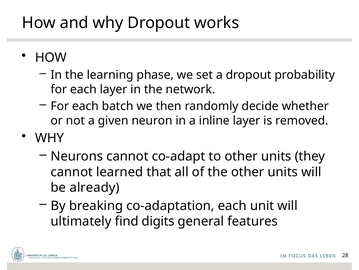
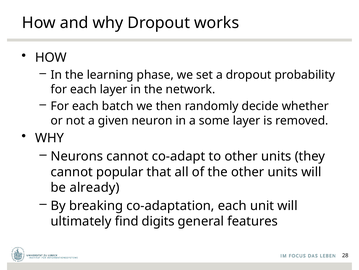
inline: inline -> some
learned: learned -> popular
